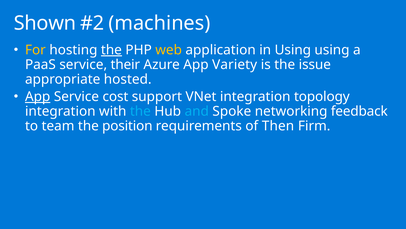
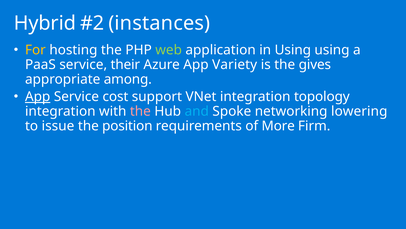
Shown: Shown -> Hybrid
machines: machines -> instances
the at (111, 50) underline: present -> none
web colour: yellow -> light green
issue: issue -> gives
hosted: hosted -> among
the at (140, 111) colour: light blue -> pink
feedback: feedback -> lowering
team: team -> issue
Then: Then -> More
